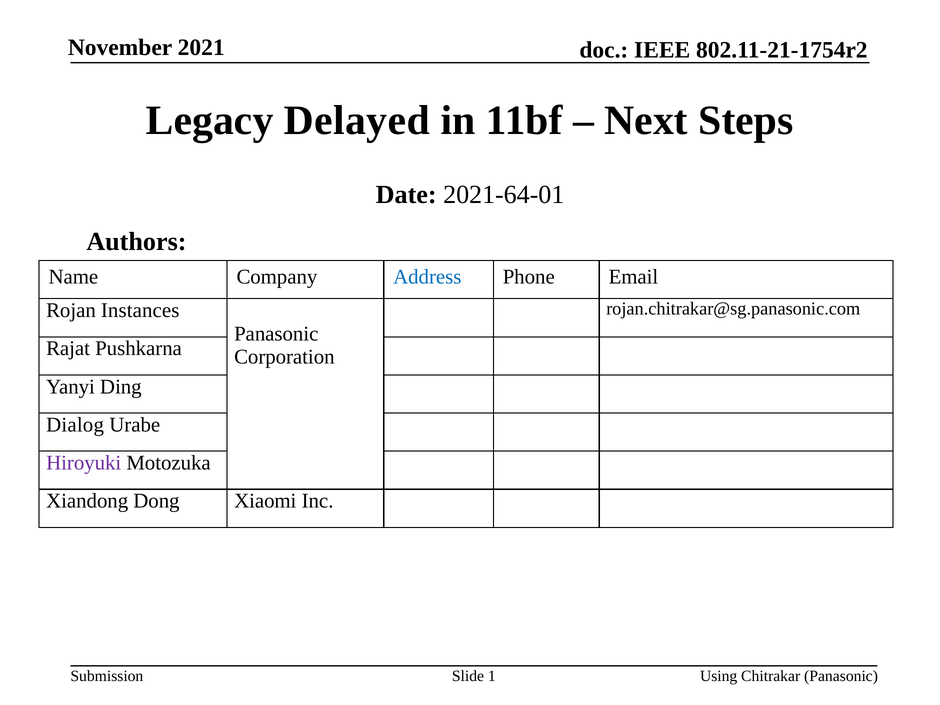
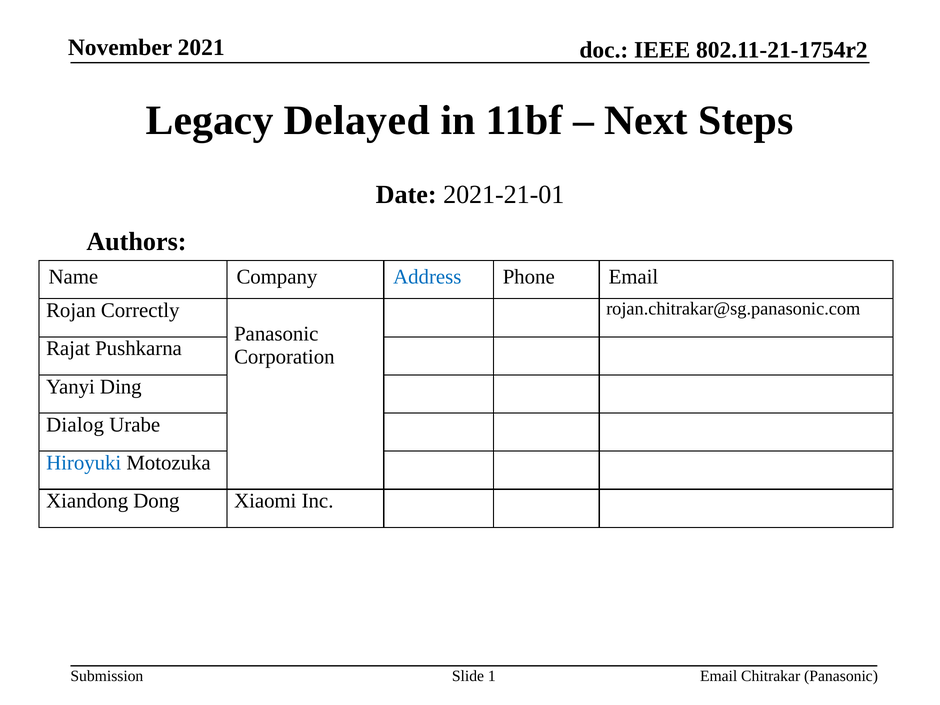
2021-64-01: 2021-64-01 -> 2021-21-01
Instances: Instances -> Correctly
Hiroyuki colour: purple -> blue
Using at (719, 676): Using -> Email
